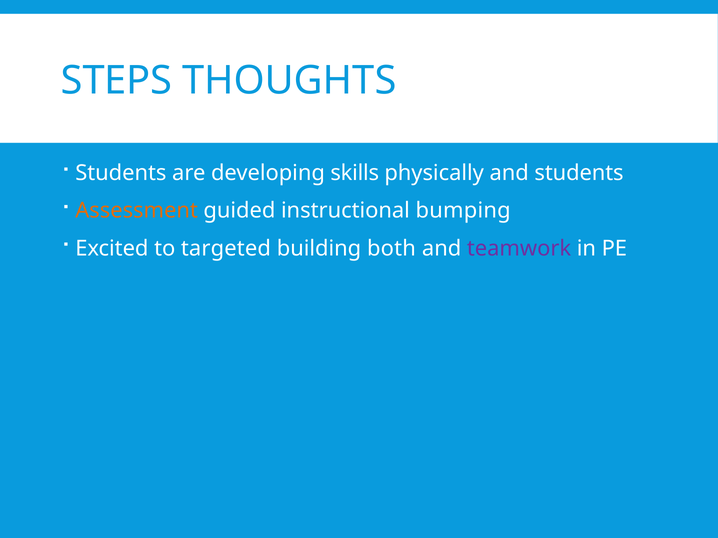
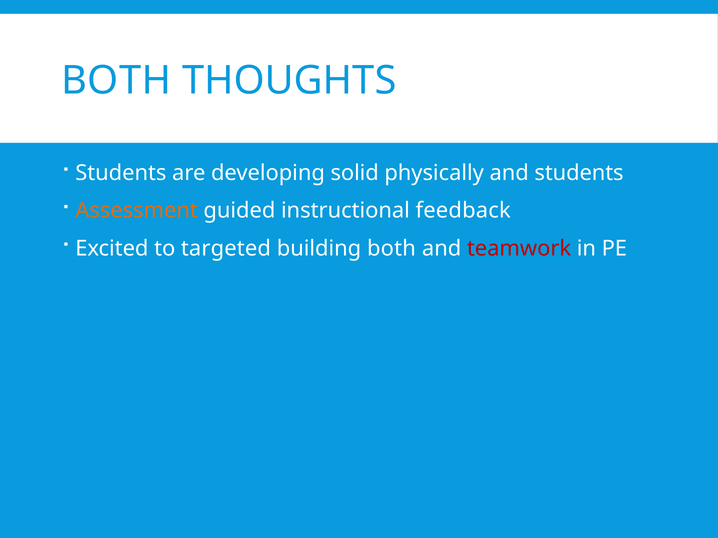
STEPS at (117, 81): STEPS -> BOTH
skills: skills -> solid
bumping: bumping -> feedback
teamwork colour: purple -> red
